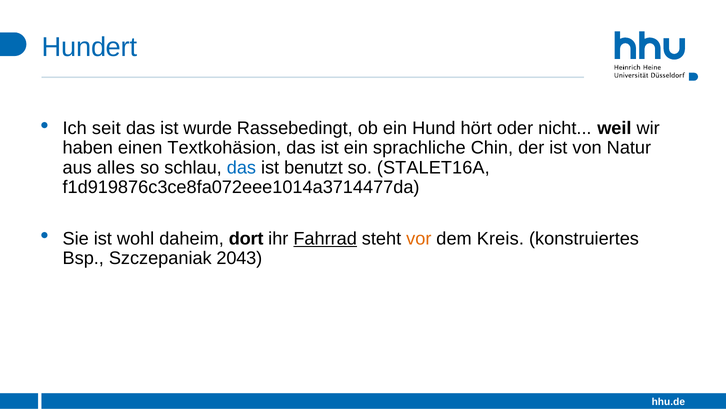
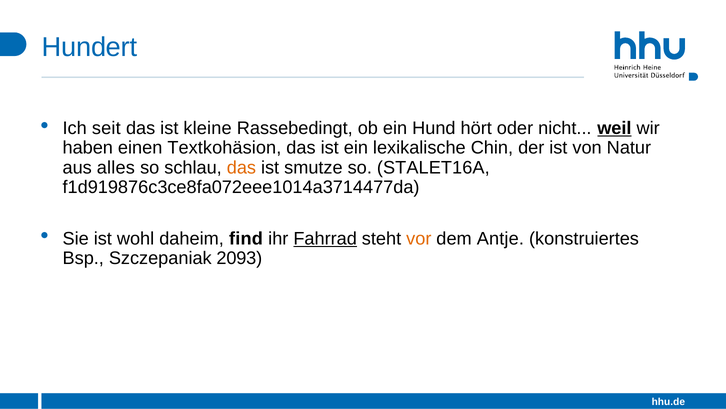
wurde: wurde -> kleine
weil underline: none -> present
sprachliche: sprachliche -> lexikalische
das at (241, 168) colour: blue -> orange
benutzt: benutzt -> smutze
dort: dort -> find
Kreis: Kreis -> Antje
2043: 2043 -> 2093
